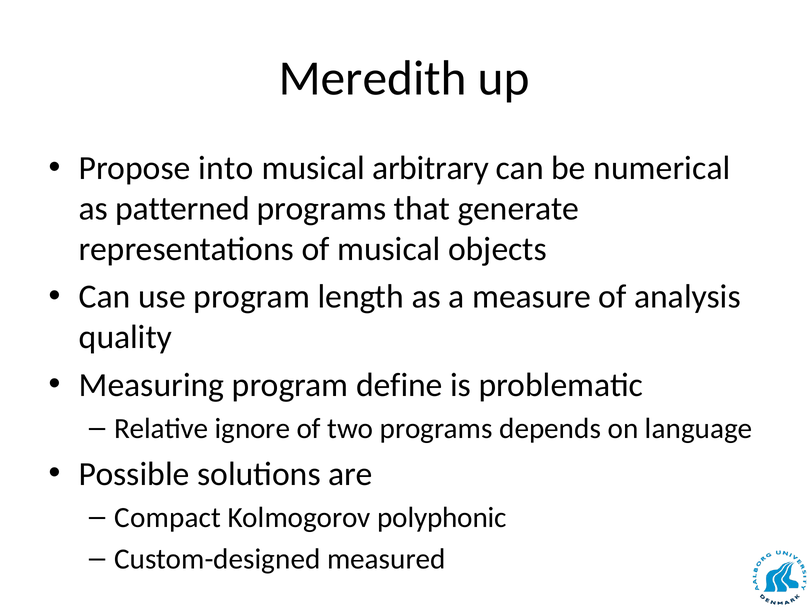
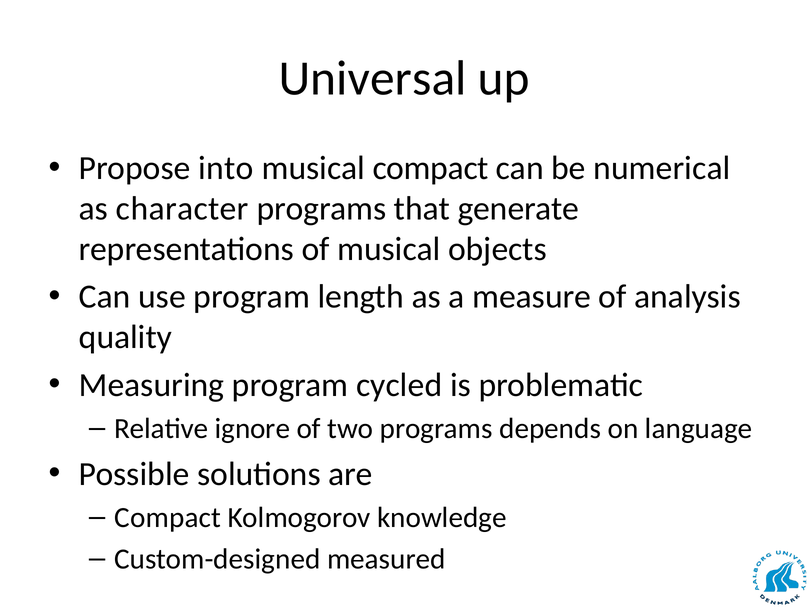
Meredith: Meredith -> Universal
musical arbitrary: arbitrary -> compact
patterned: patterned -> character
define: define -> cycled
polyphonic: polyphonic -> knowledge
